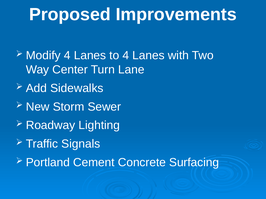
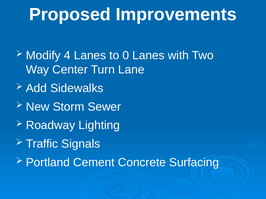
to 4: 4 -> 0
